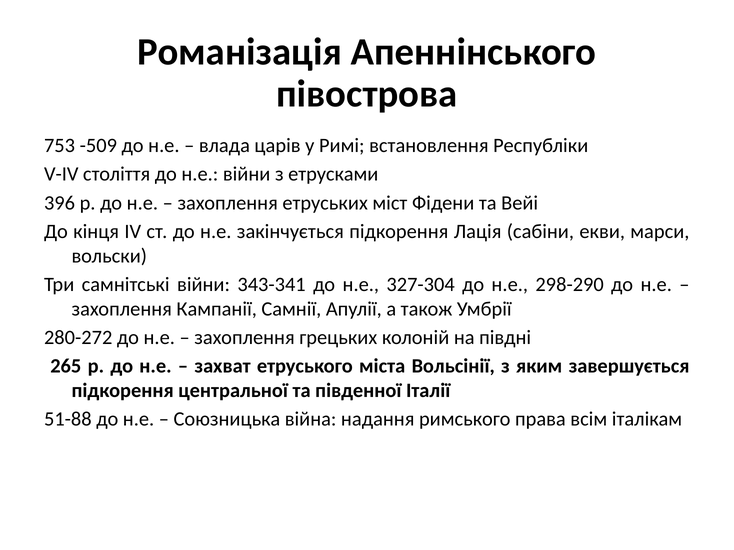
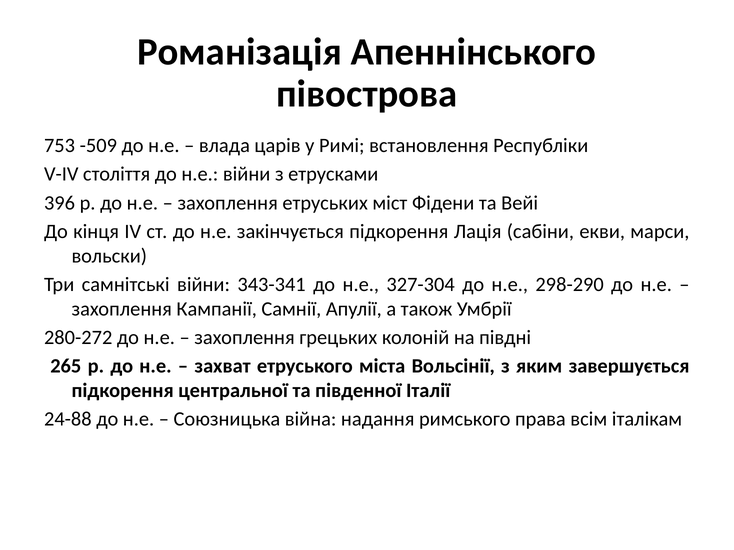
51-88: 51-88 -> 24-88
